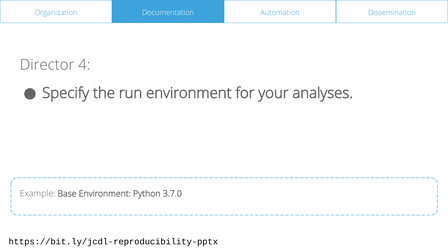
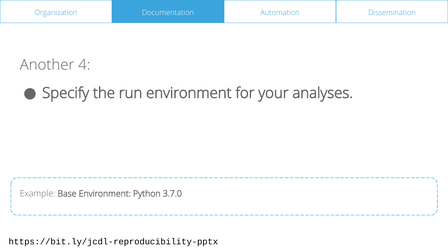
Director: Director -> Another
